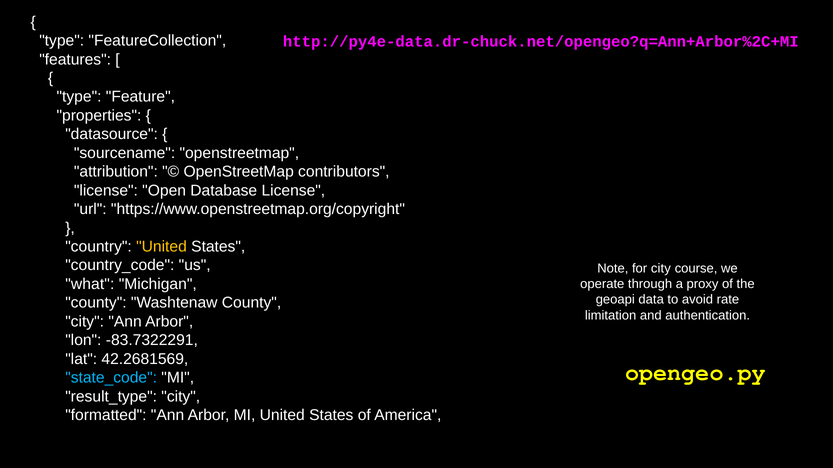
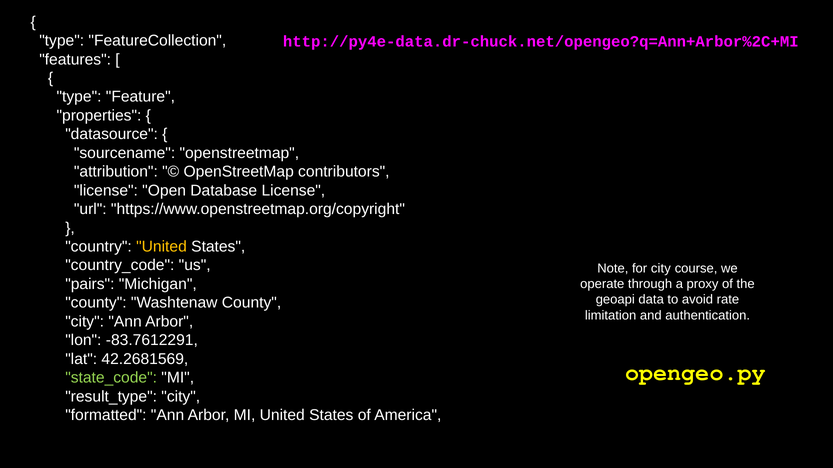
what: what -> pairs
-83.7322291: -83.7322291 -> -83.7612291
state_code colour: light blue -> light green
